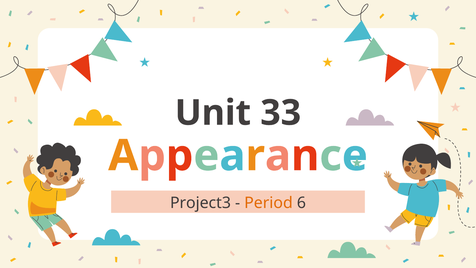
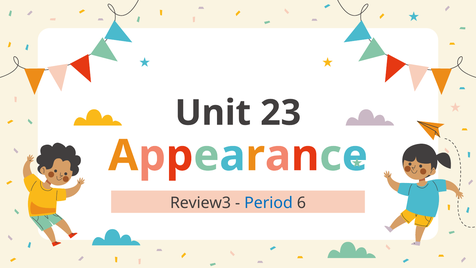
33: 33 -> 23
Project3: Project3 -> Review3
Period colour: orange -> blue
